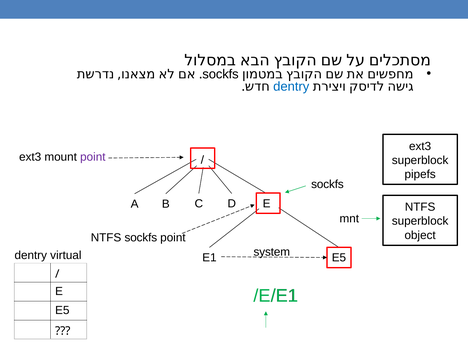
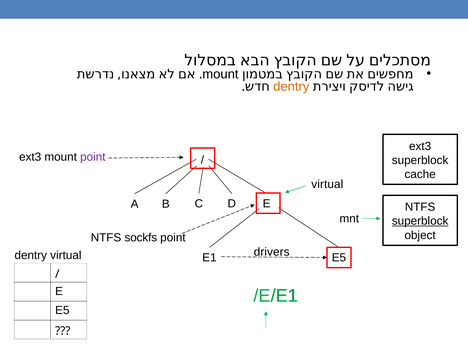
sockfs at (220, 74): sockfs -> mount
dentry at (291, 87) colour: blue -> orange
pipefs: pipefs -> cache
sockfs at (327, 184): sockfs -> virtual
superblock at (420, 221) underline: none -> present
system: system -> drivers
